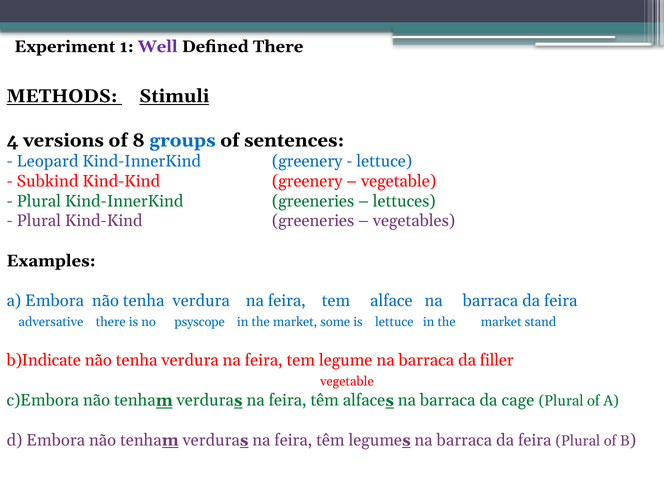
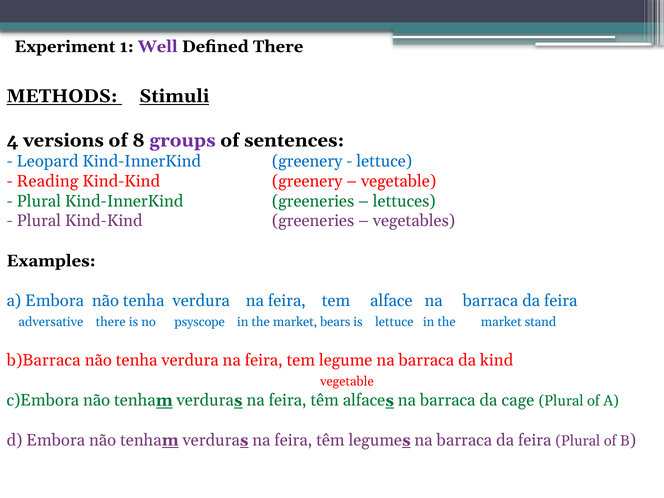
groups colour: blue -> purple
Subkind: Subkind -> Reading
some: some -> bears
b)Indicate: b)Indicate -> b)Barraca
filler: filler -> kind
